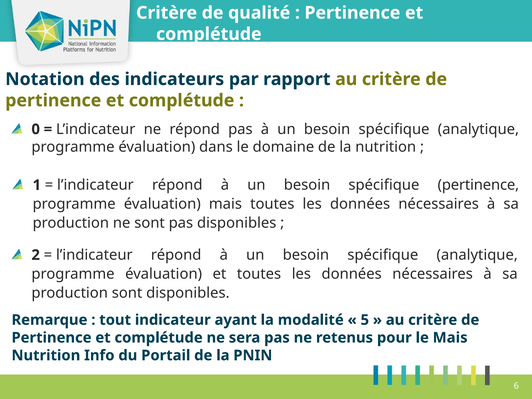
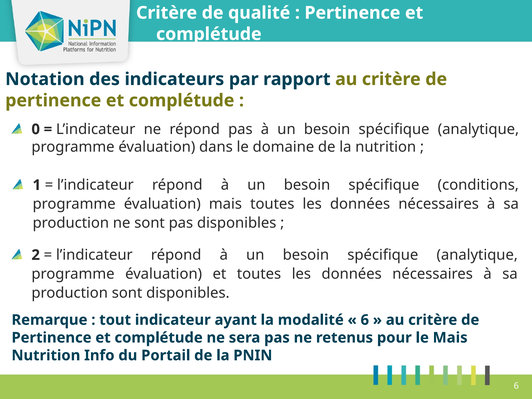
spécifique pertinence: pertinence -> conditions
5 at (365, 320): 5 -> 6
